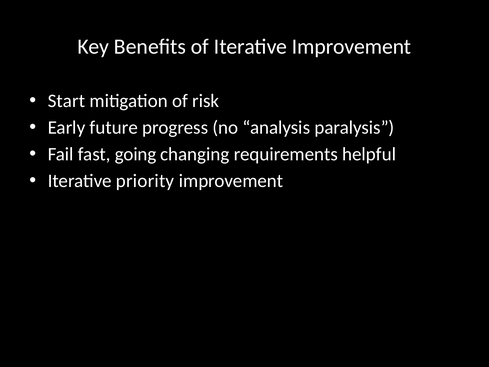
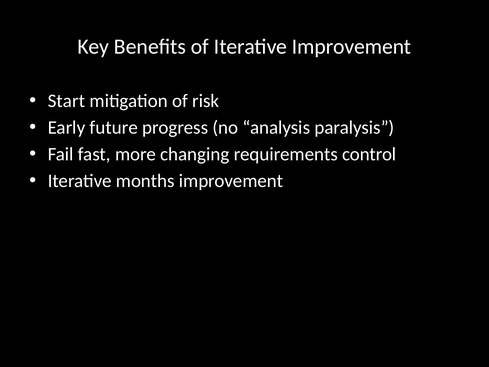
going: going -> more
helpful: helpful -> control
priority: priority -> months
